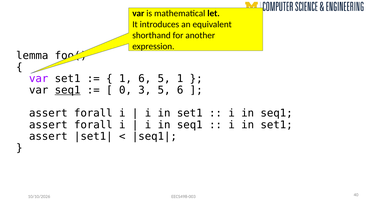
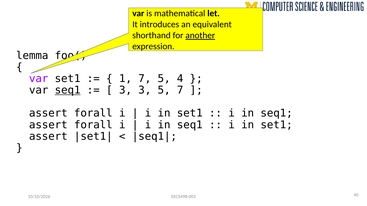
another underline: none -> present
1 6: 6 -> 7
5 1: 1 -> 4
0 at (125, 90): 0 -> 3
5 6: 6 -> 7
